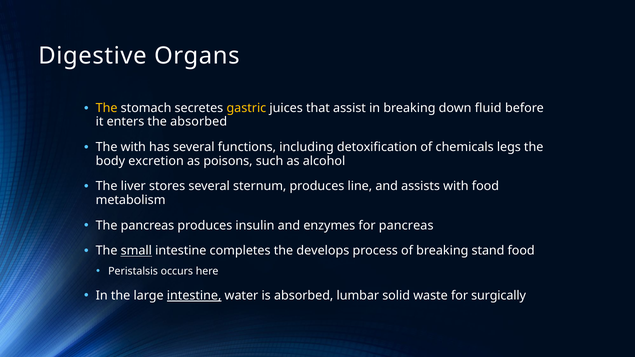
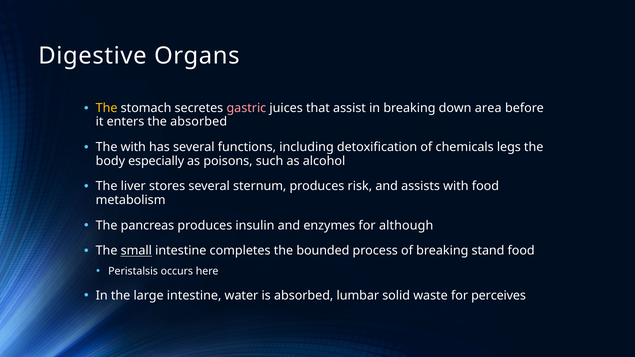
gastric colour: yellow -> pink
fluid: fluid -> area
excretion: excretion -> especially
line: line -> risk
for pancreas: pancreas -> although
develops: develops -> bounded
intestine at (194, 296) underline: present -> none
surgically: surgically -> perceives
